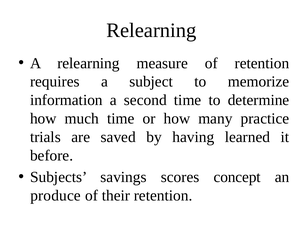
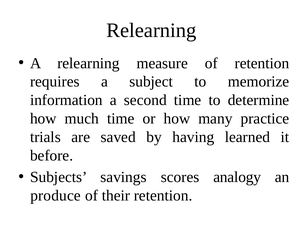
concept: concept -> analogy
